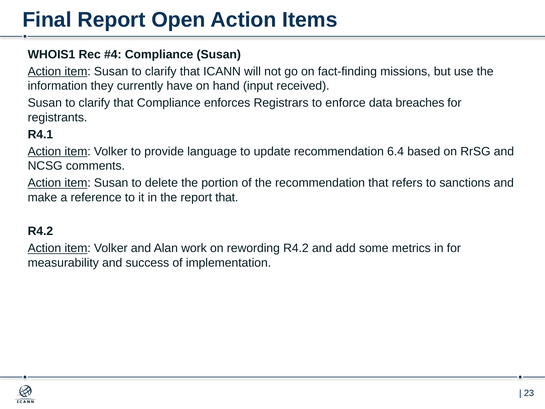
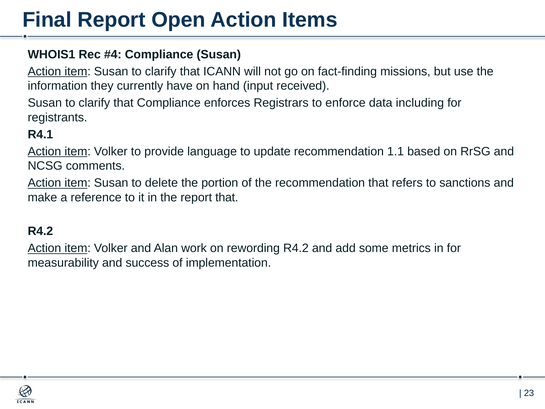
breaches: breaches -> including
6.4: 6.4 -> 1.1
